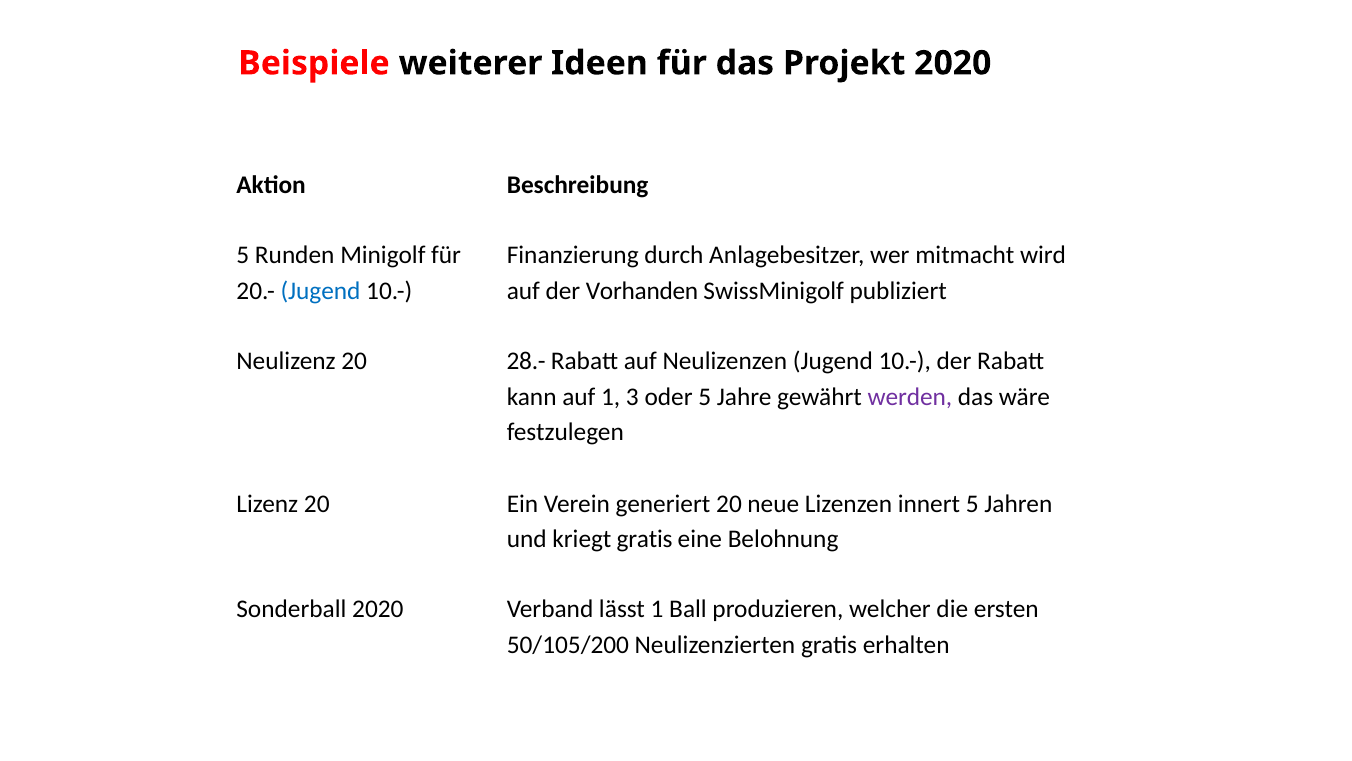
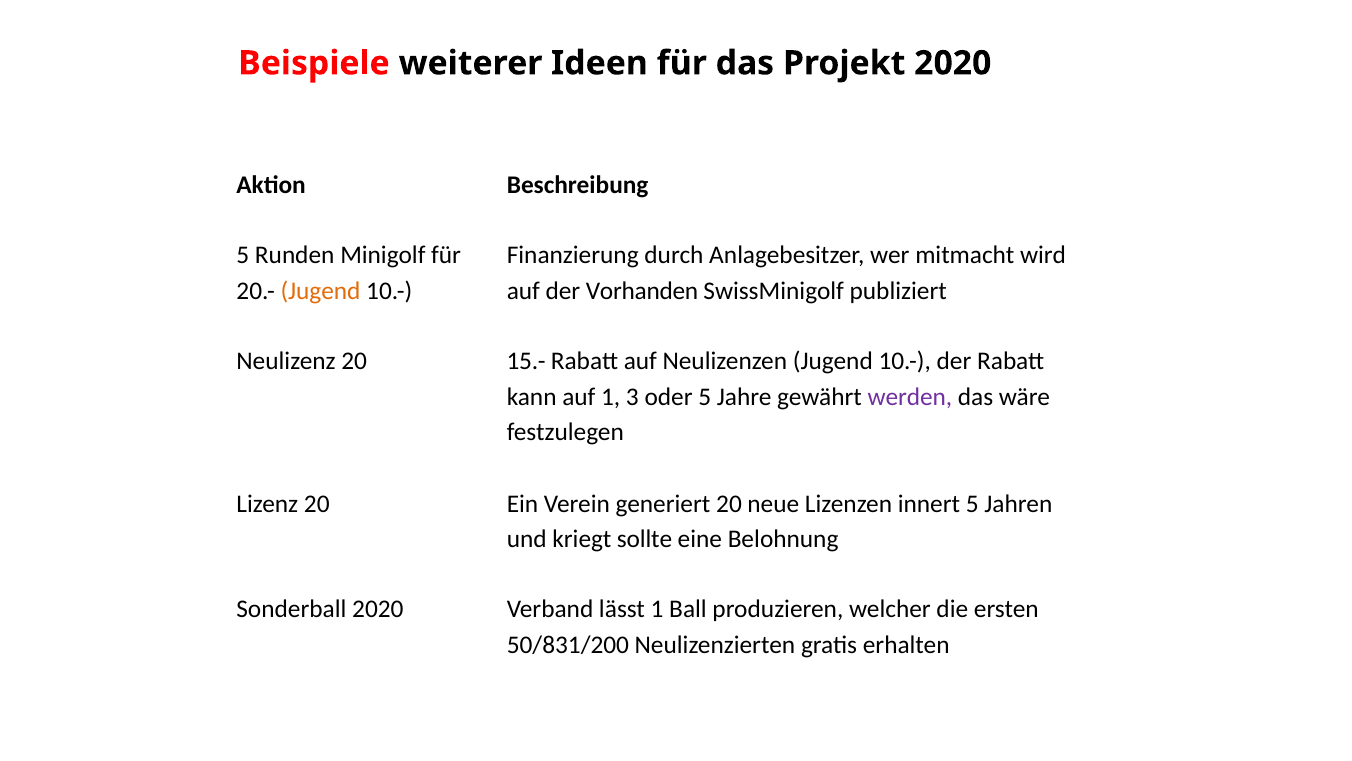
Jugend at (321, 291) colour: blue -> orange
28.-: 28.- -> 15.-
kriegt gratis: gratis -> sollte
50/105/200: 50/105/200 -> 50/831/200
